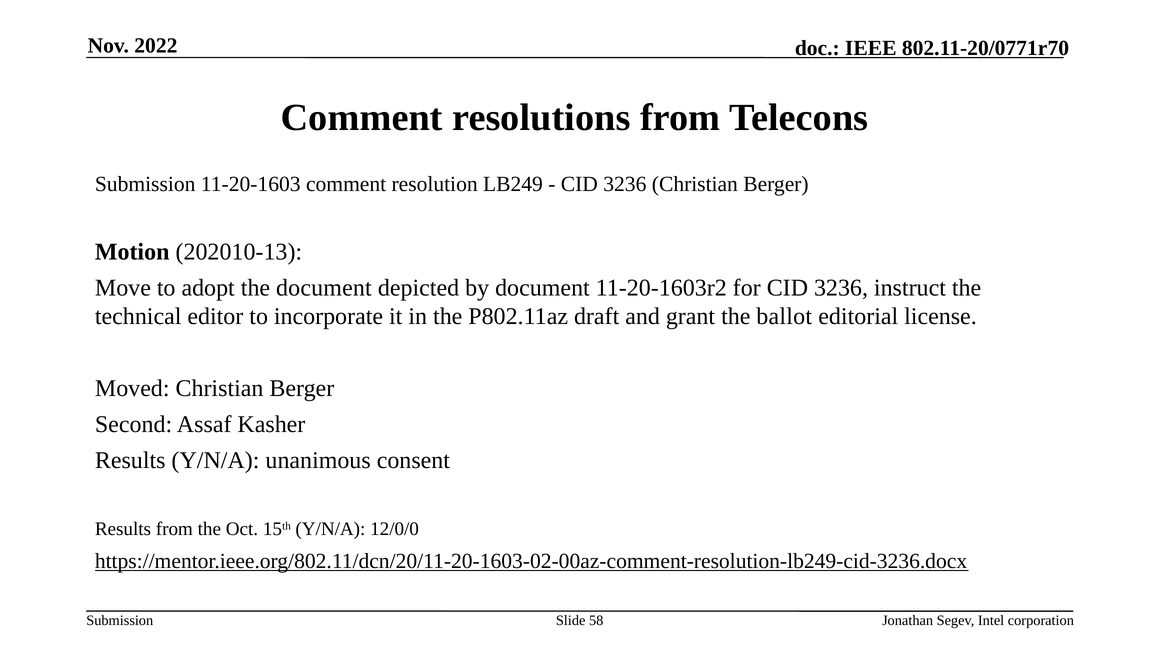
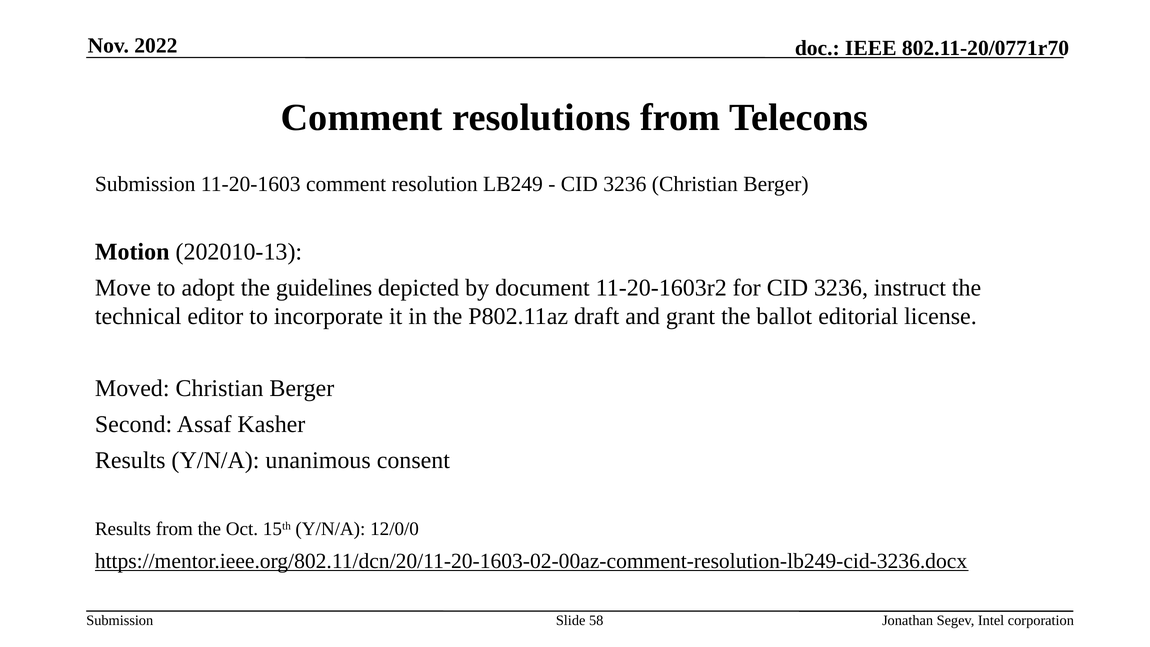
the document: document -> guidelines
